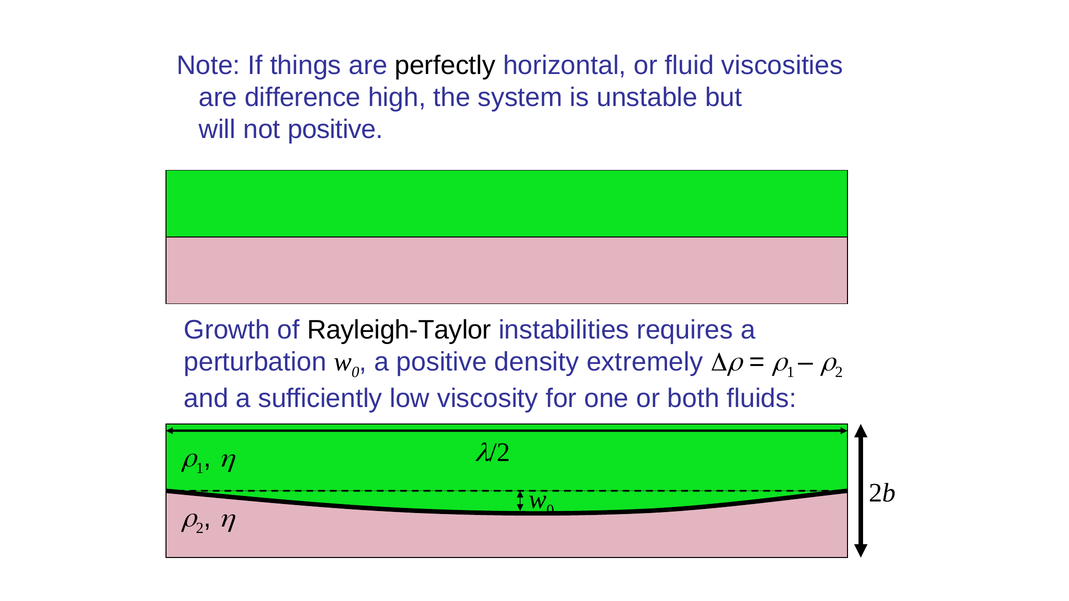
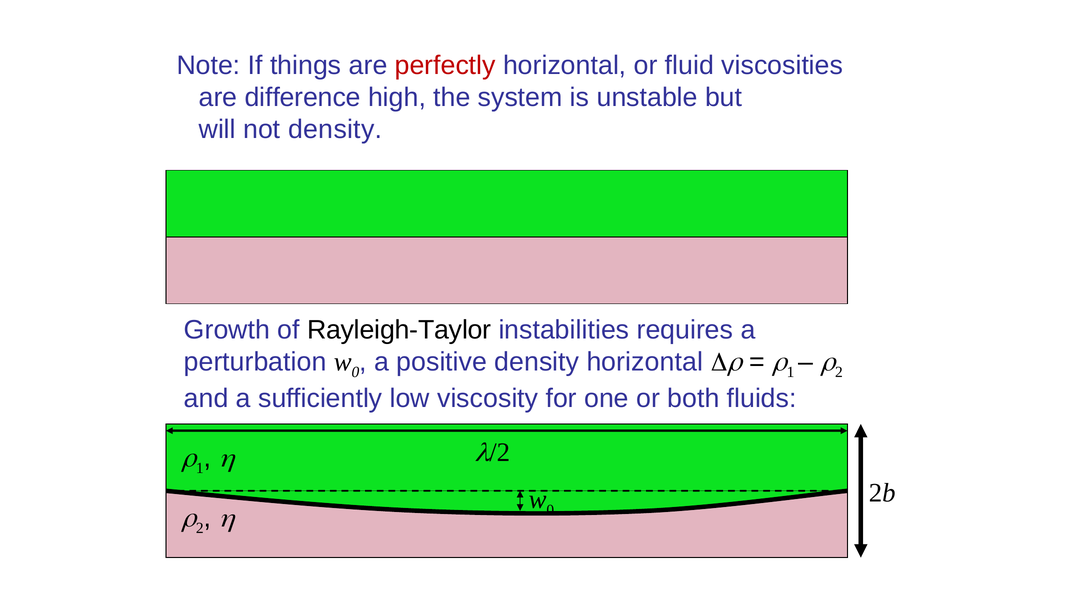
perfectly colour: black -> red
not positive: positive -> density
density extremely: extremely -> horizontal
